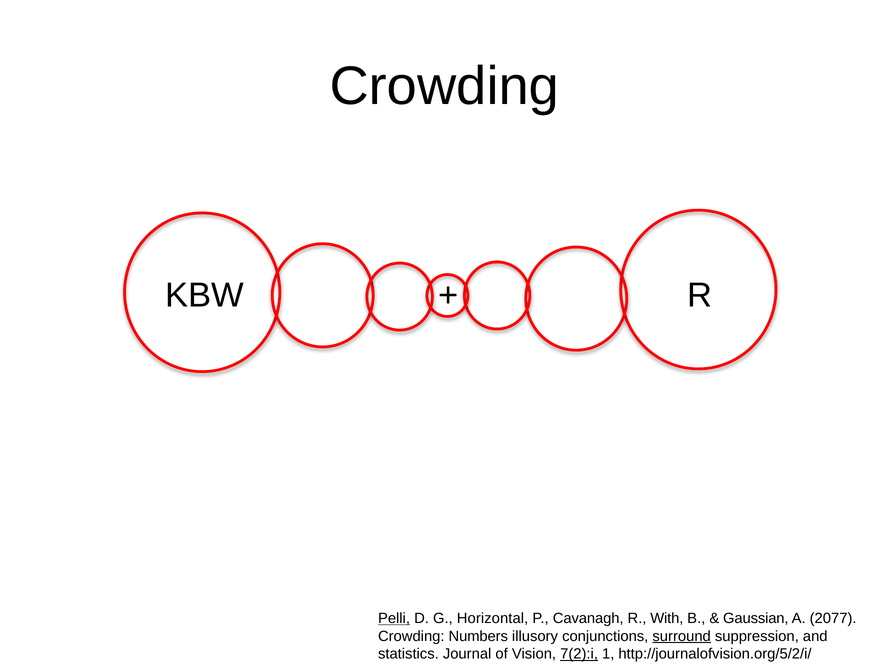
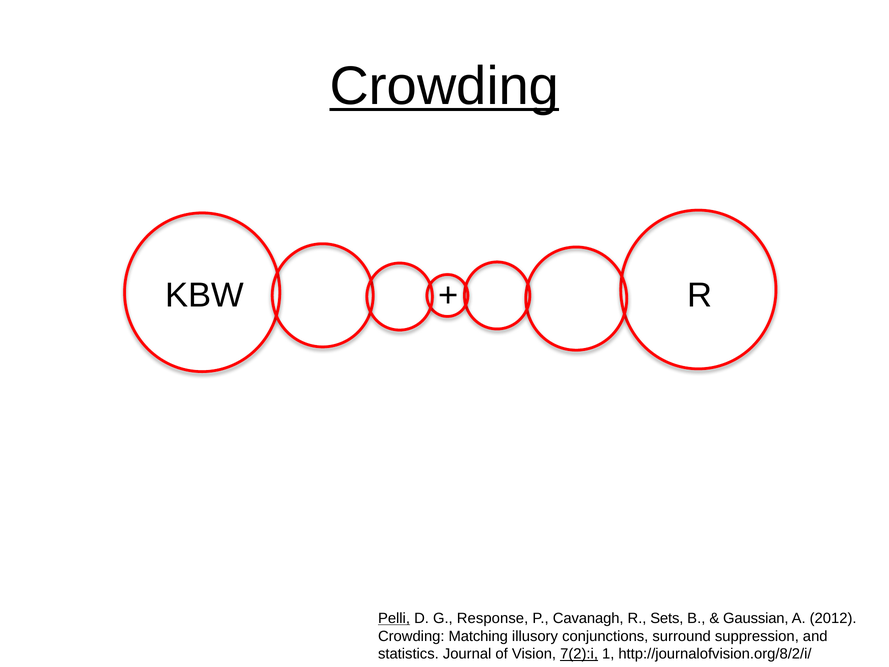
Crowding at (444, 86) underline: none -> present
Horizontal: Horizontal -> Response
With: With -> Sets
2077: 2077 -> 2012
Numbers: Numbers -> Matching
surround underline: present -> none
http://journalofvision.org/5/2/i/: http://journalofvision.org/5/2/i/ -> http://journalofvision.org/8/2/i/
